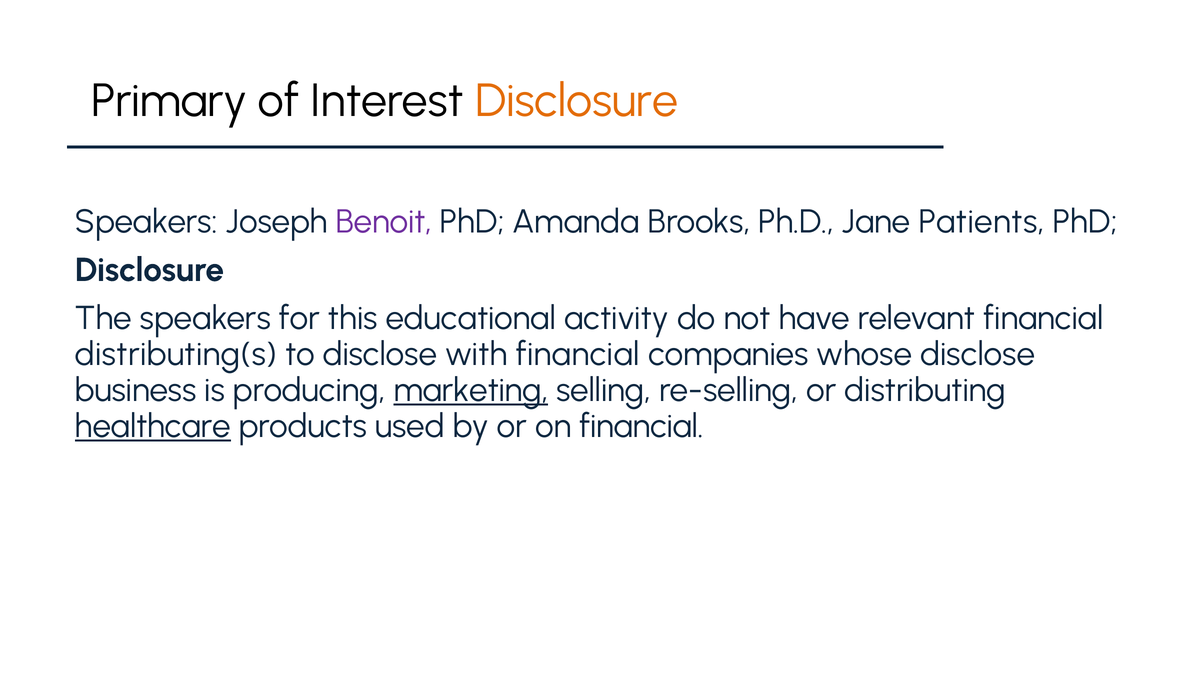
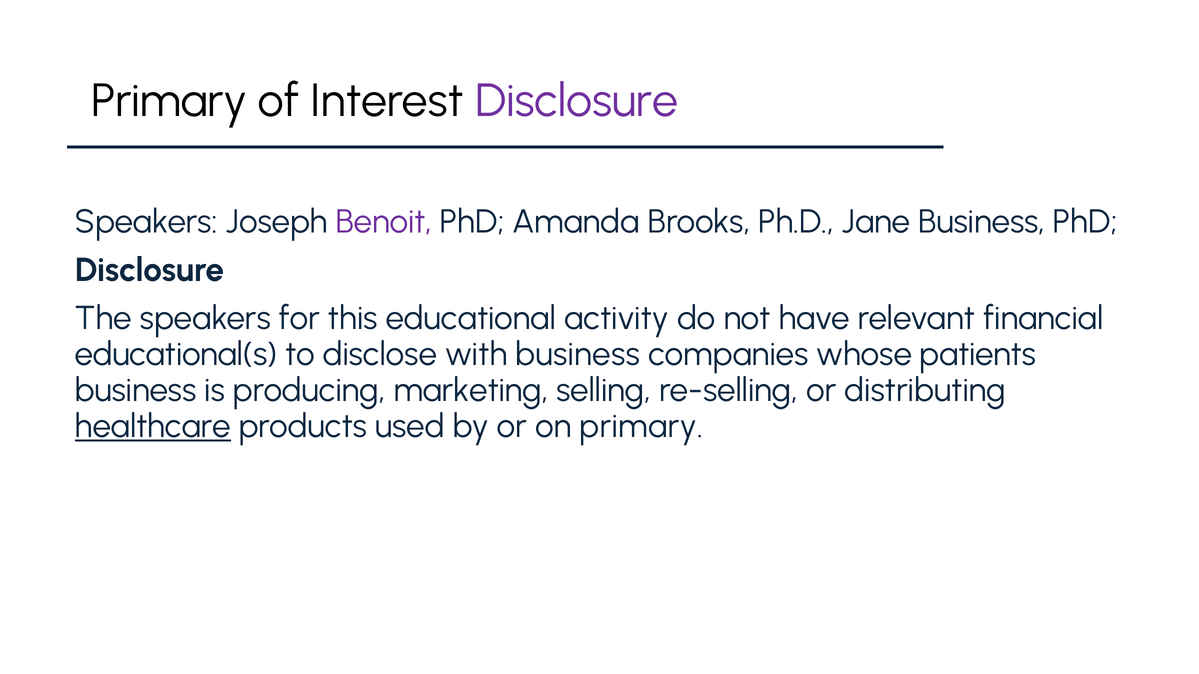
Disclosure at (577, 101) colour: orange -> purple
Jane Patients: Patients -> Business
distributing(s: distributing(s -> educational(s
with financial: financial -> business
whose disclose: disclose -> patients
marketing underline: present -> none
on financial: financial -> primary
